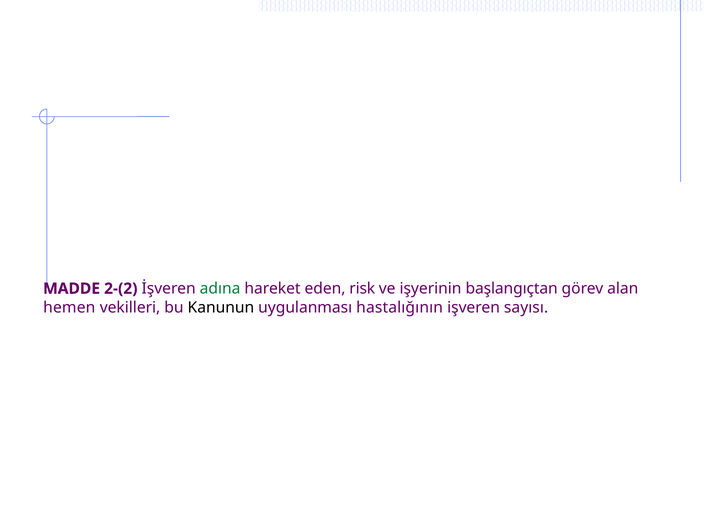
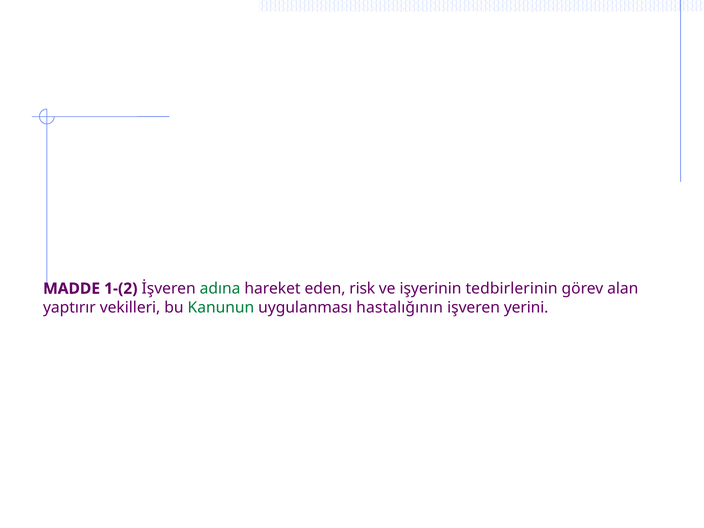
2-(2: 2-(2 -> 1-(2
başlangıçtan: başlangıçtan -> tedbirlerinin
hemen: hemen -> yaptırır
Kanunun colour: black -> green
sayısı: sayısı -> yerini
